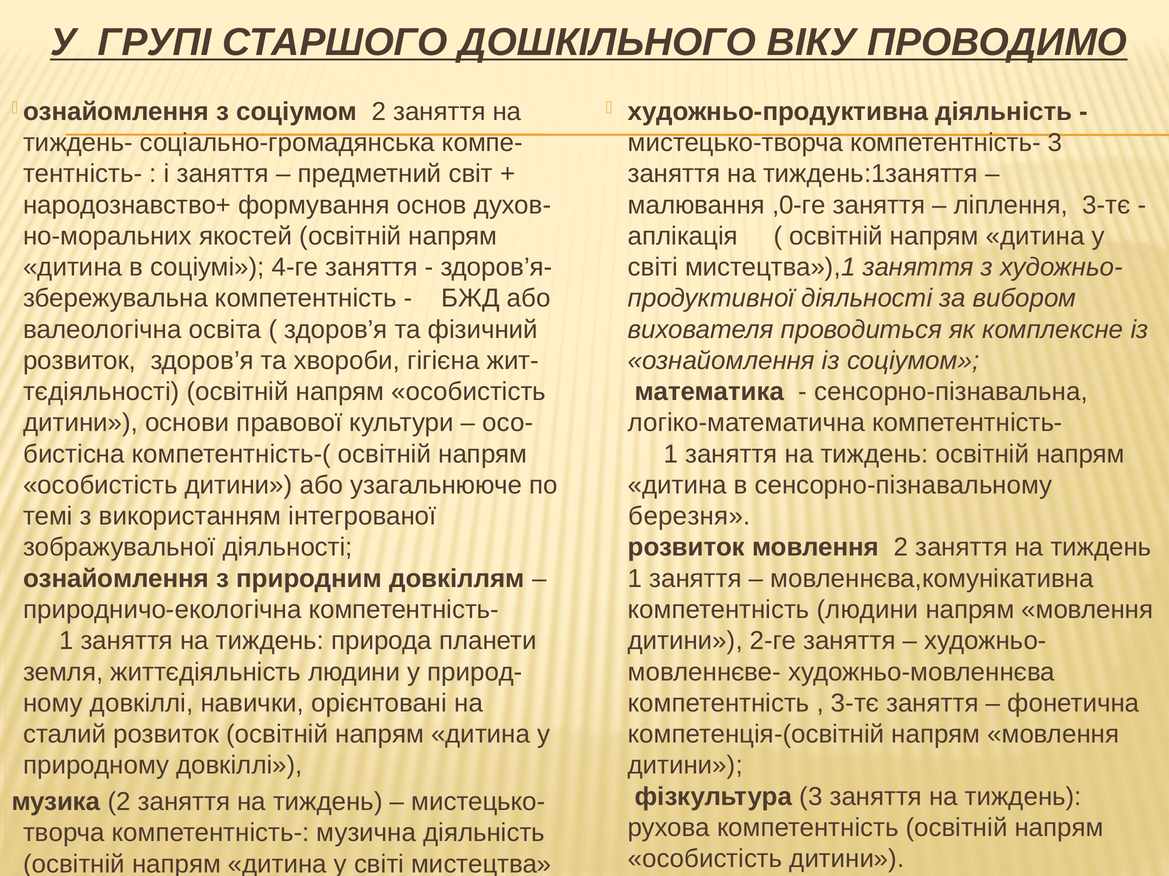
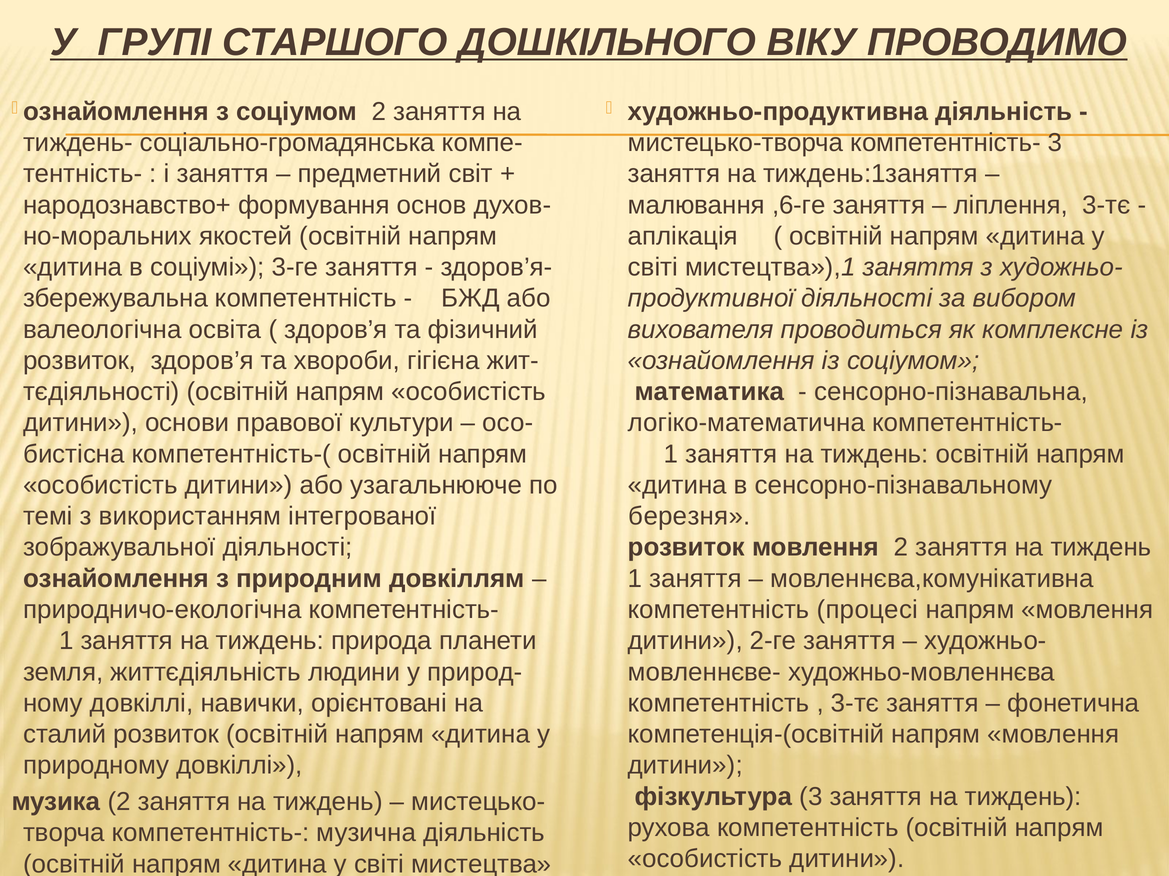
,0-ге: ,0-ге -> ,6-ге
4-ге: 4-ге -> 3-ге
компетентність людини: людини -> процесі
